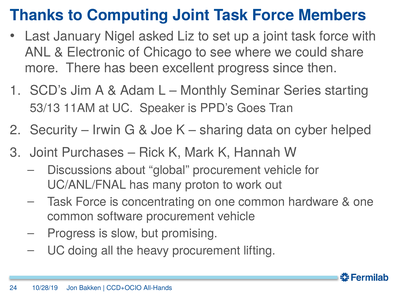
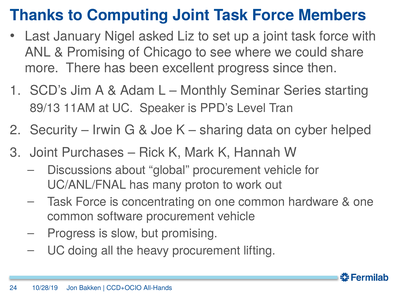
Electronic at (96, 52): Electronic -> Promising
53/13: 53/13 -> 89/13
Goes: Goes -> Level
